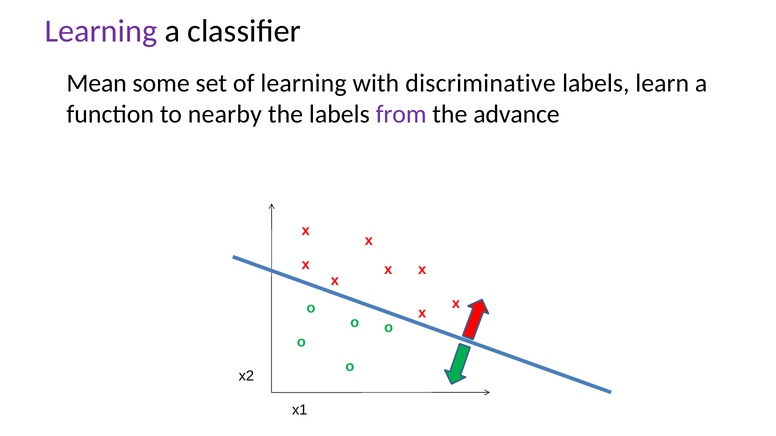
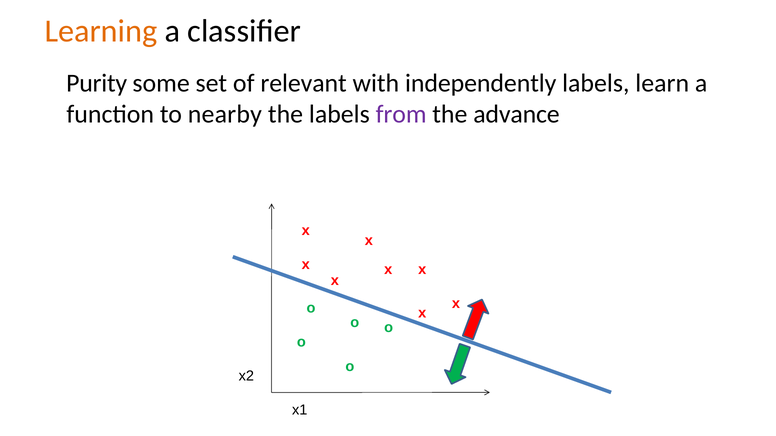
Learning at (101, 31) colour: purple -> orange
Mean: Mean -> Purity
of learning: learning -> relevant
discriminative: discriminative -> independently
